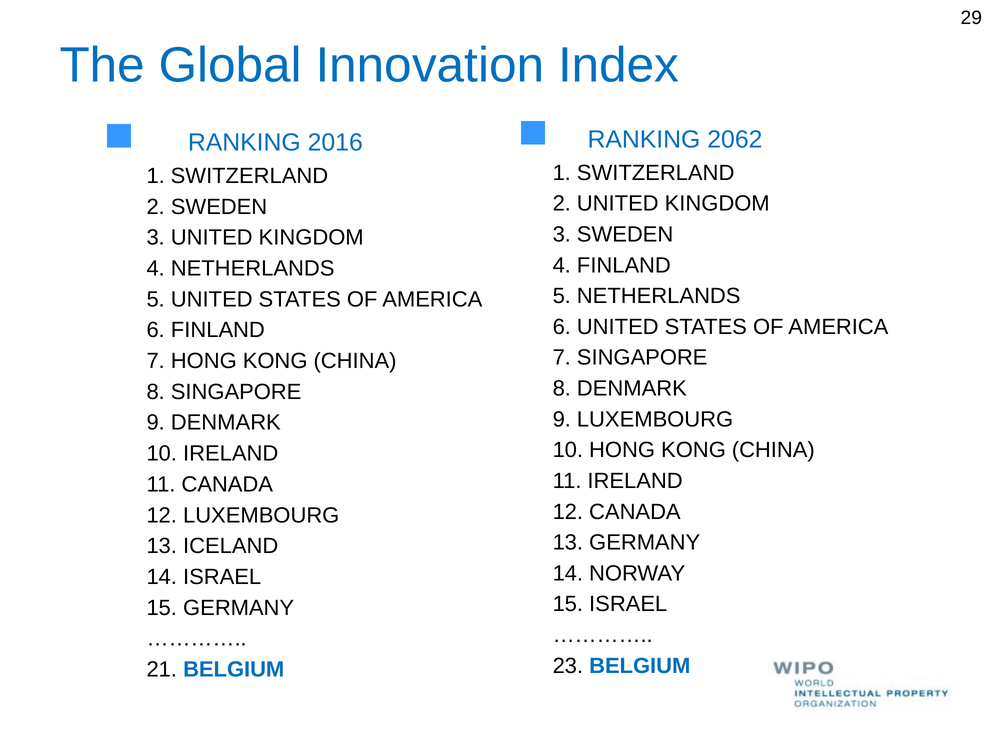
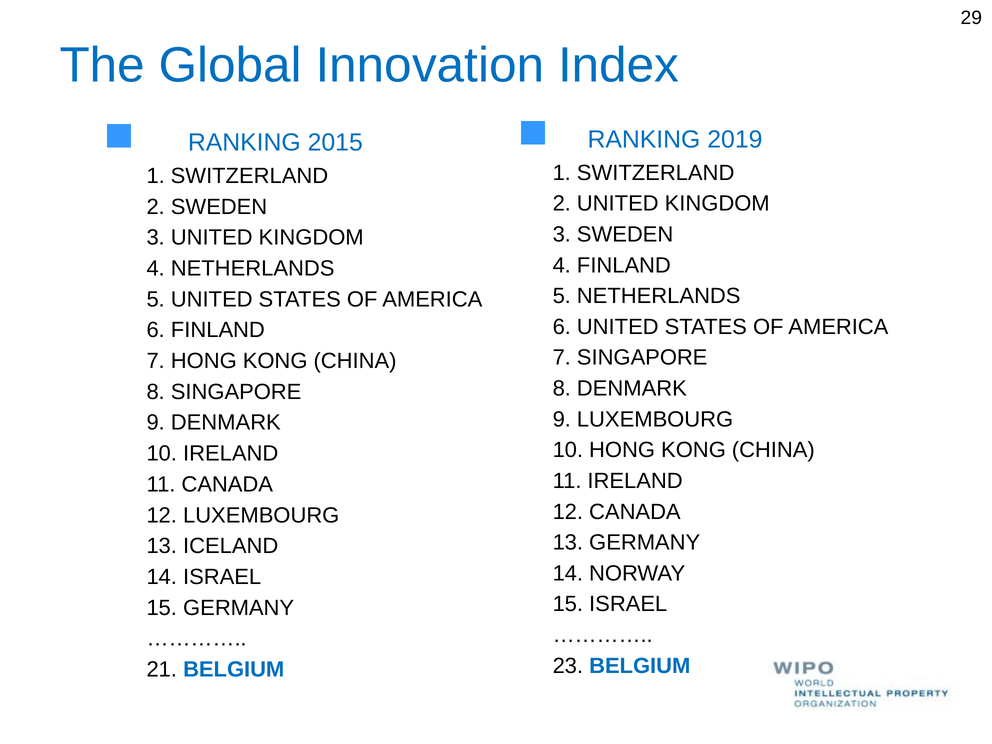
2016: 2016 -> 2015
2062: 2062 -> 2019
